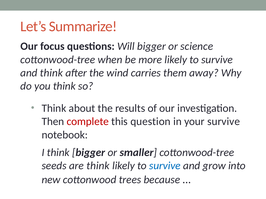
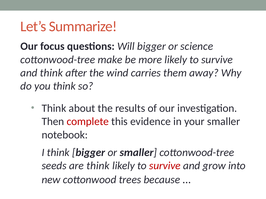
when: when -> make
question: question -> evidence
your survive: survive -> smaller
survive at (165, 166) colour: blue -> red
